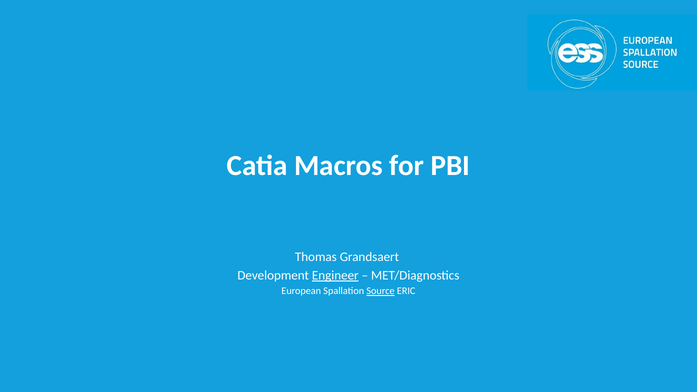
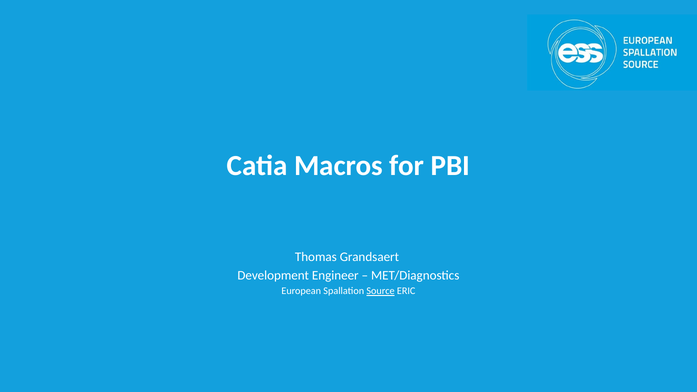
Engineer underline: present -> none
